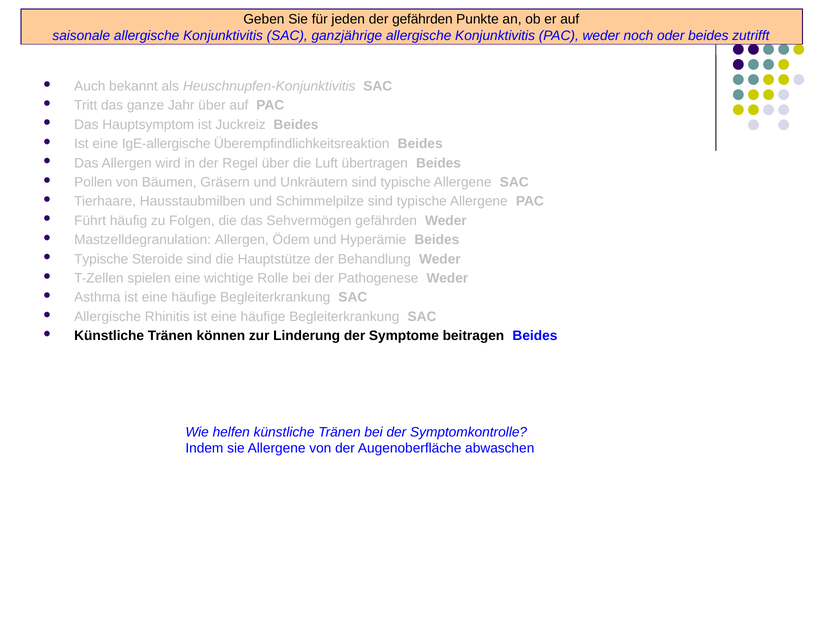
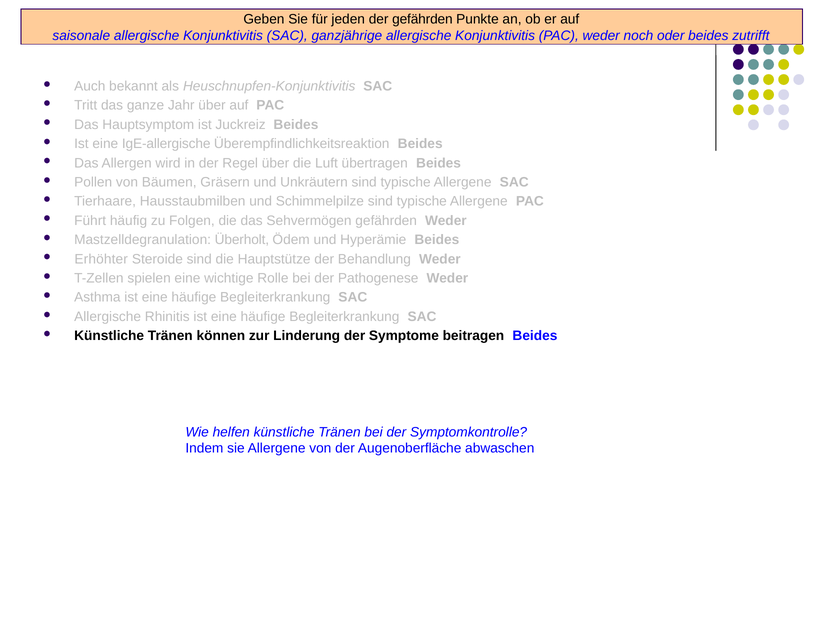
Mastzelldegranulation Allergen: Allergen -> Überholt
Typische at (101, 259): Typische -> Erhöhter
